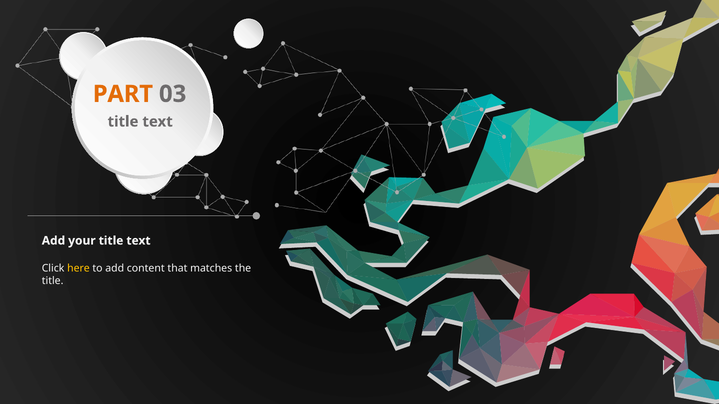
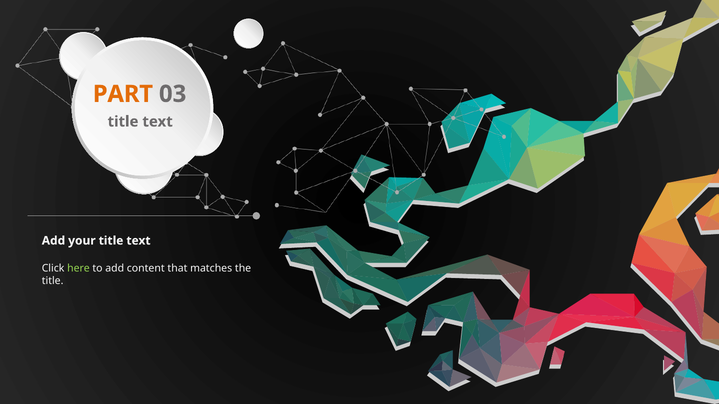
here colour: yellow -> light green
